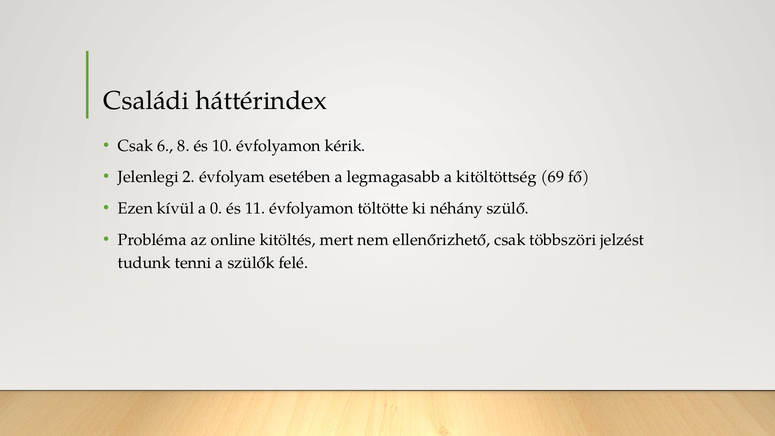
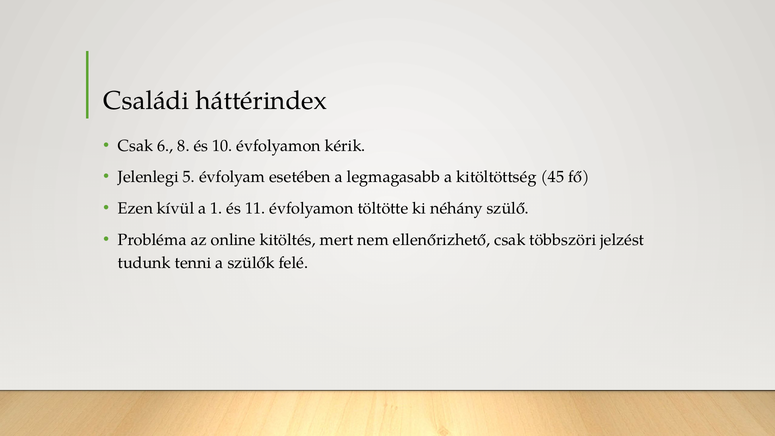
2: 2 -> 5
69: 69 -> 45
0: 0 -> 1
